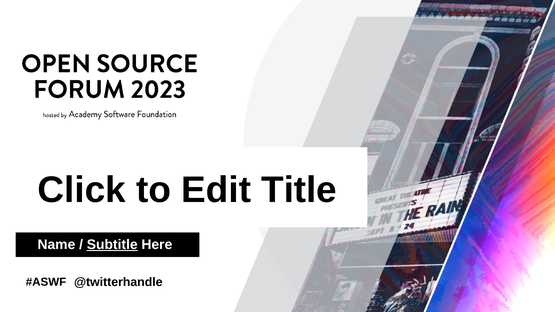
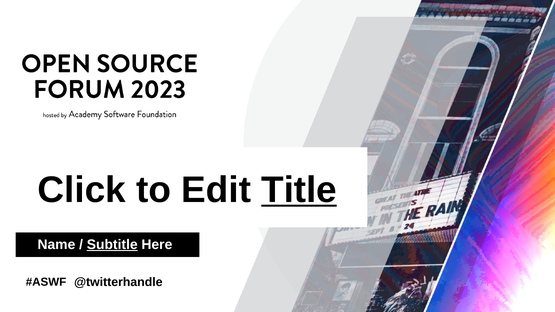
Title underline: none -> present
